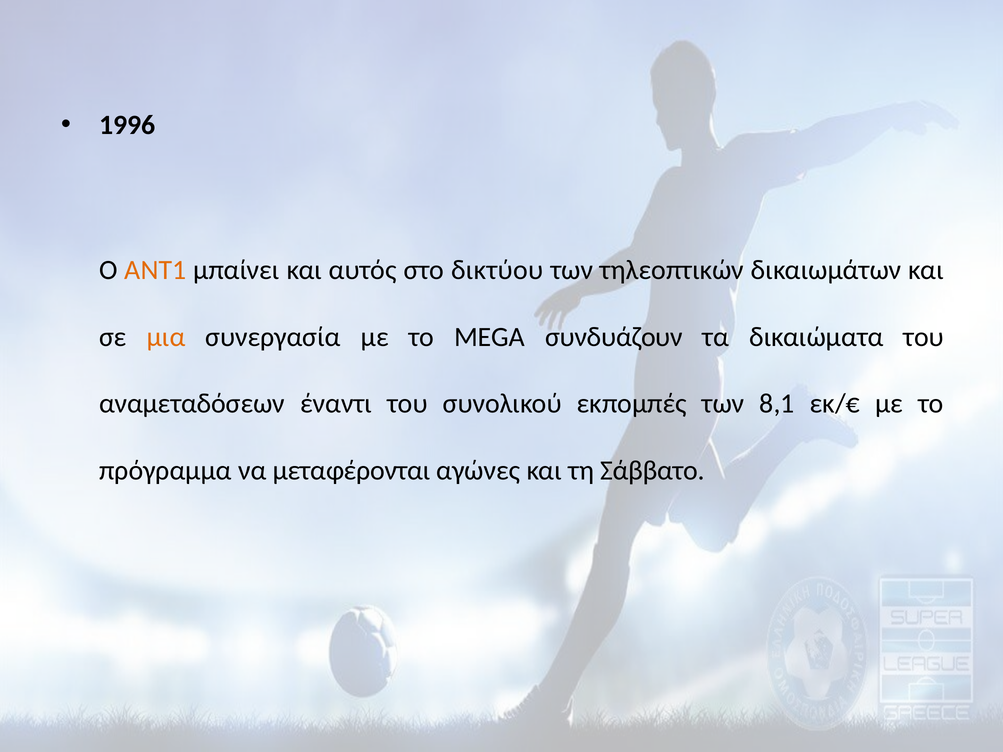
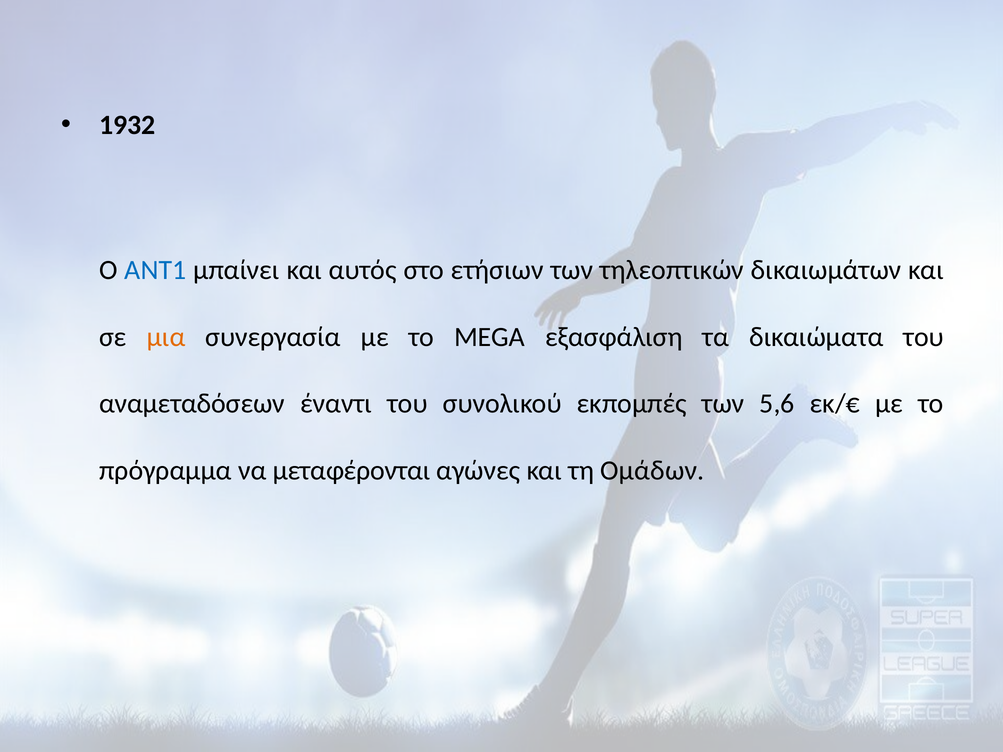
1996: 1996 -> 1932
ΑΝΤ1 colour: orange -> blue
δικτύου: δικτύου -> ετήσιων
συνδυάζουν: συνδυάζουν -> εξασφάλιση
8,1: 8,1 -> 5,6
Σάββατο: Σάββατο -> Ομάδων
